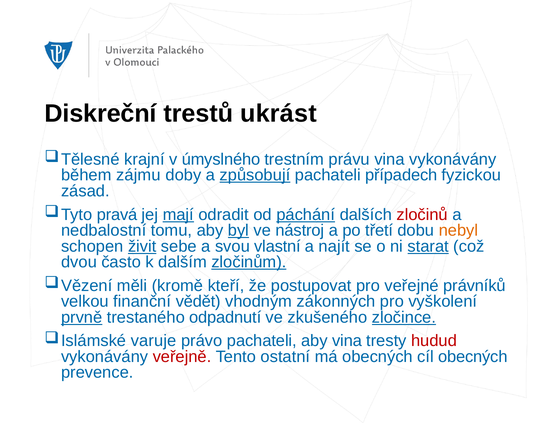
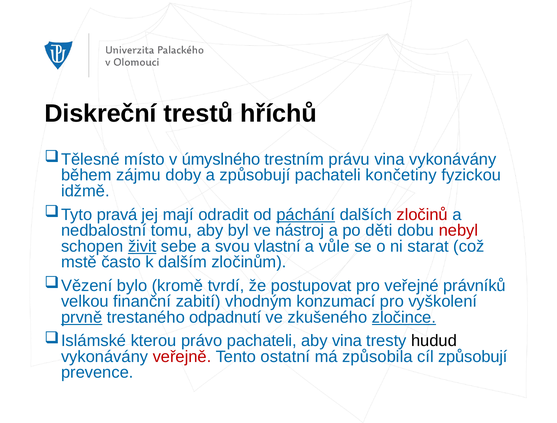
ukrást: ukrást -> hříchů
krajní: krajní -> místo
způsobují at (255, 175) underline: present -> none
případech: případech -> končetiny
zásad: zásad -> idžmě
mají underline: present -> none
byl underline: present -> none
třetí: třetí -> děti
nebyl colour: orange -> red
najít: najít -> vůle
starat underline: present -> none
dvou: dvou -> mstě
zločinům underline: present -> none
měli: měli -> bylo
kteří: kteří -> tvrdí
vědět: vědět -> zabití
zákonných: zákonných -> konzumací
varuje: varuje -> kterou
hudud colour: red -> black
má obecných: obecných -> způsobila
cíl obecných: obecných -> způsobují
